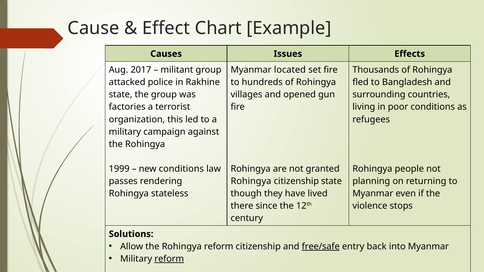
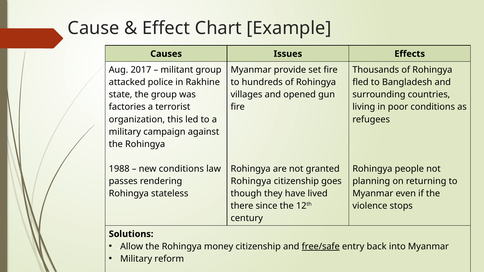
located: located -> provide
1999: 1999 -> 1988
citizenship state: state -> goes
Rohingya reform: reform -> money
reform at (169, 259) underline: present -> none
